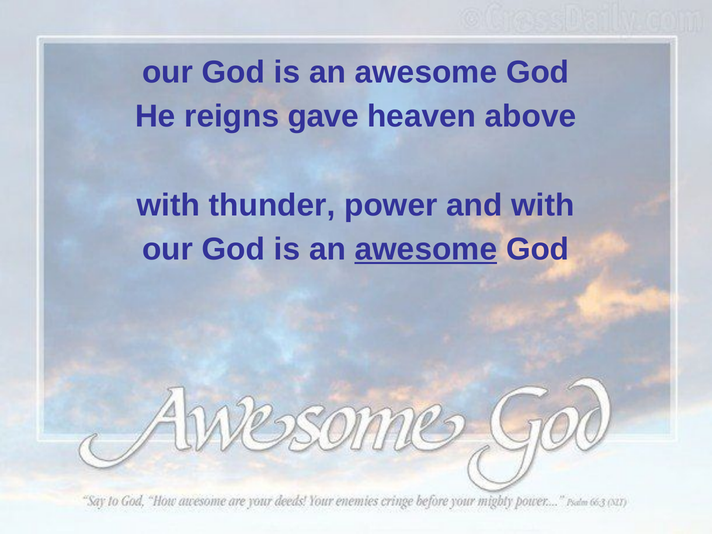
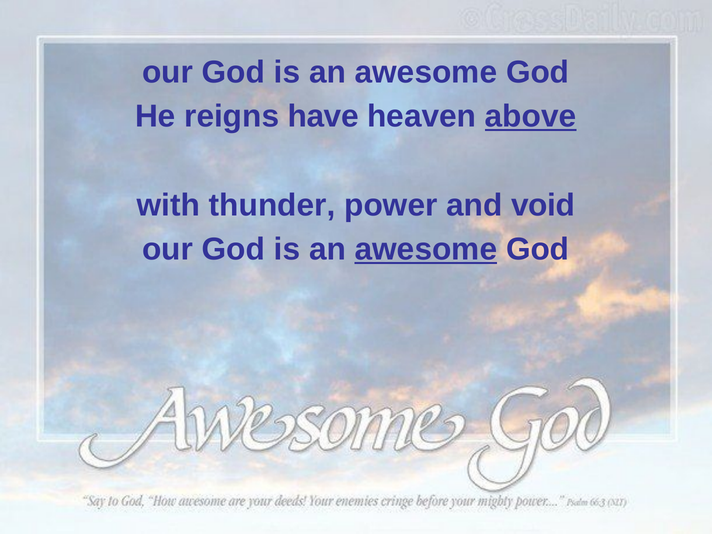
gave: gave -> have
above underline: none -> present
and with: with -> void
